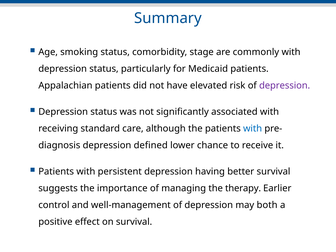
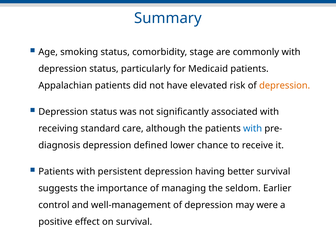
depression at (285, 86) colour: purple -> orange
therapy: therapy -> seldom
both: both -> were
